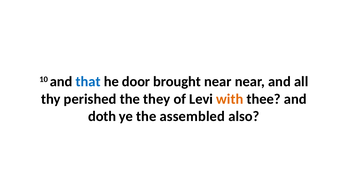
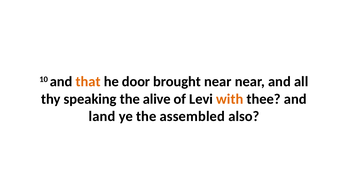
that colour: blue -> orange
perished: perished -> speaking
they: they -> alive
doth: doth -> land
